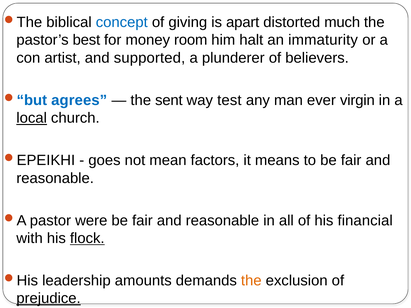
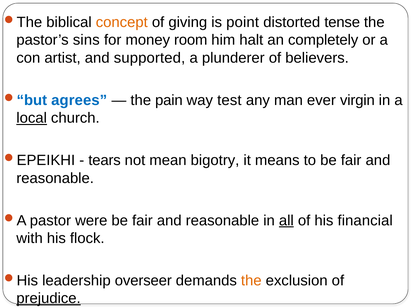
concept colour: blue -> orange
apart: apart -> point
much: much -> tense
best: best -> sins
immaturity: immaturity -> completely
sent: sent -> pain
goes: goes -> tears
factors: factors -> bigotry
all underline: none -> present
flock underline: present -> none
amounts: amounts -> overseer
